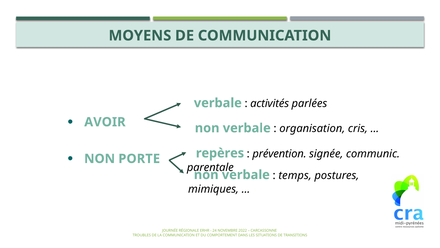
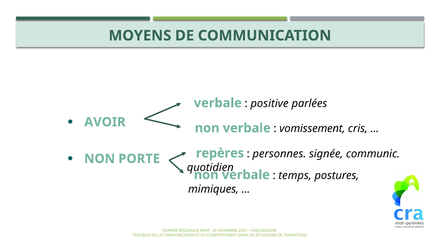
activités: activités -> positive
organisation: organisation -> vomissement
prévention: prévention -> personnes
parentale: parentale -> quotidien
